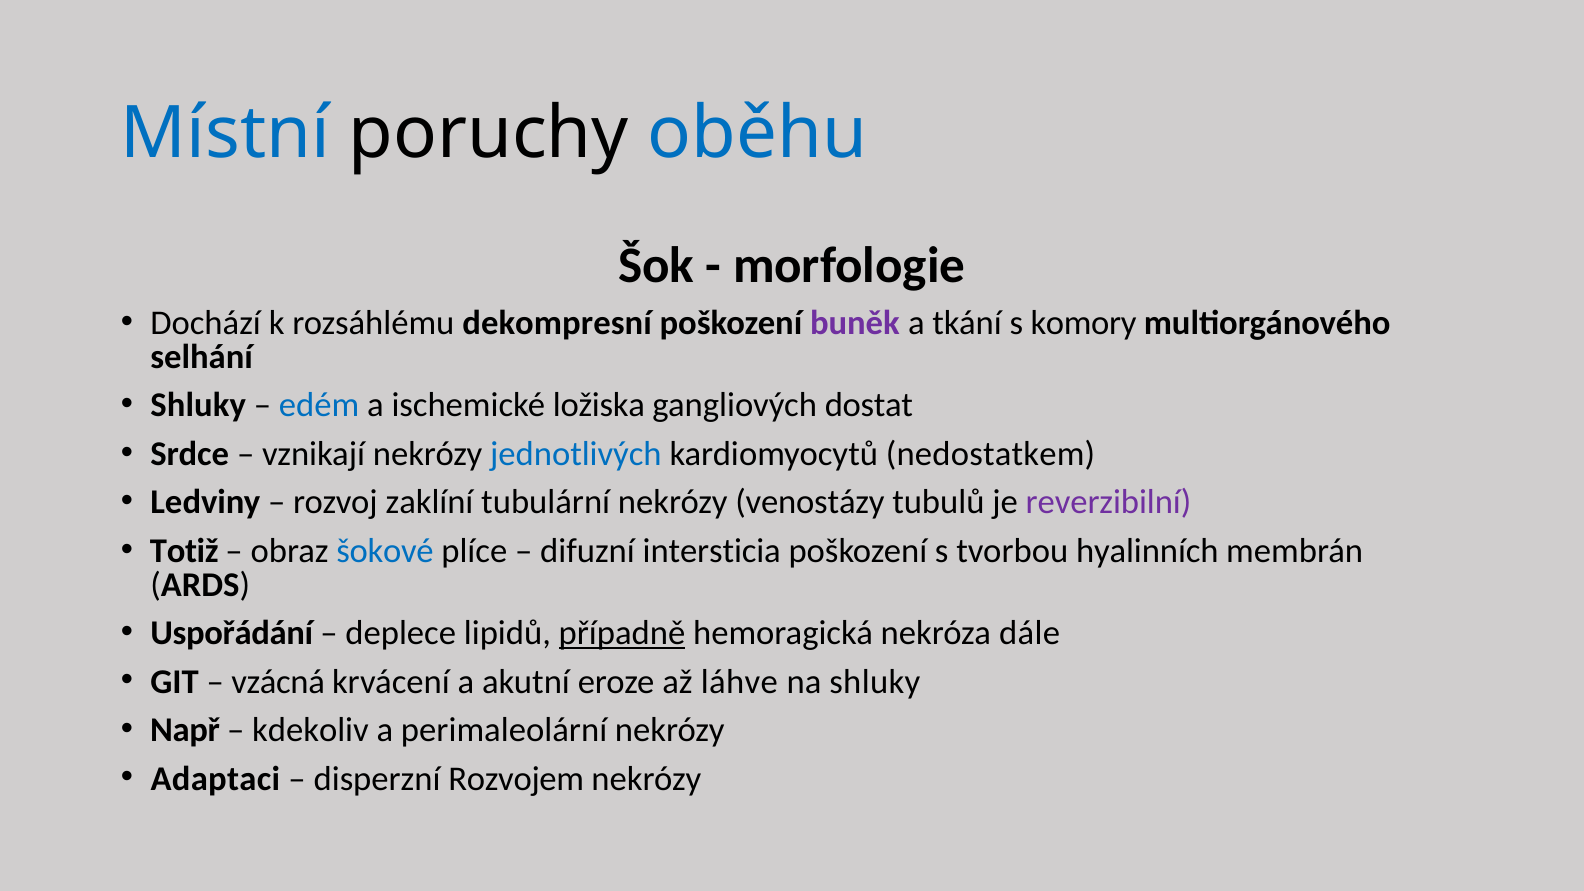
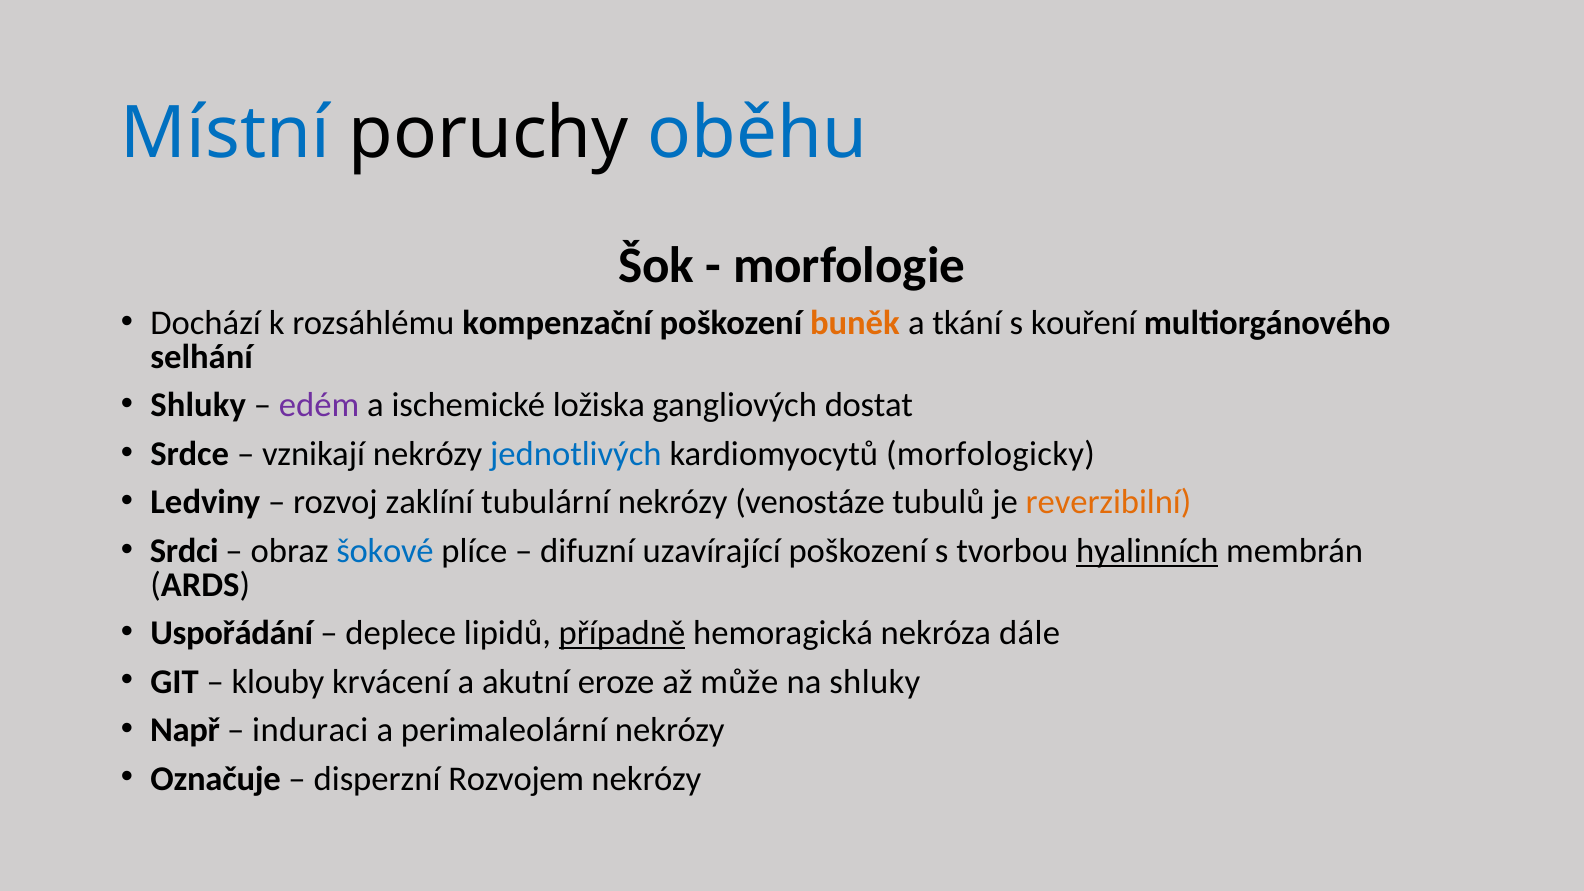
dekompresní: dekompresní -> kompenzační
buněk colour: purple -> orange
komory: komory -> kouření
edém colour: blue -> purple
nedostatkem: nedostatkem -> morfologicky
venostázy: venostázy -> venostáze
reverzibilní colour: purple -> orange
Totiž: Totiž -> Srdci
intersticia: intersticia -> uzavírající
hyalinních underline: none -> present
vzácná: vzácná -> klouby
láhve: láhve -> může
kdekoliv: kdekoliv -> induraci
Adaptaci: Adaptaci -> Označuje
